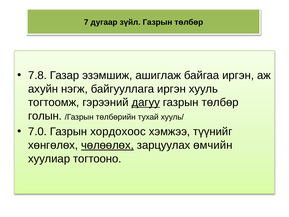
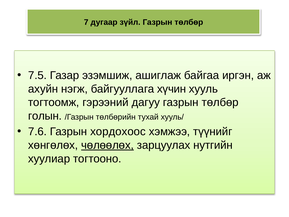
7.8: 7.8 -> 7.5
байгууллага иргэн: иргэн -> хүчин
дагуу underline: present -> none
7.0: 7.0 -> 7.6
өмчийн: өмчийн -> нутгийн
